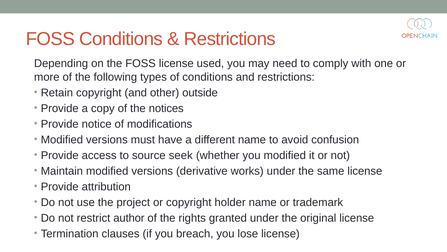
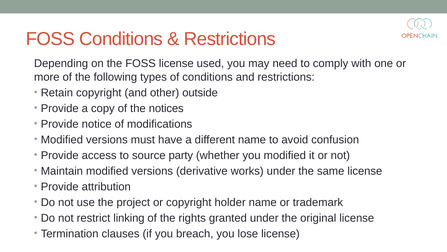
seek: seek -> party
author: author -> linking
